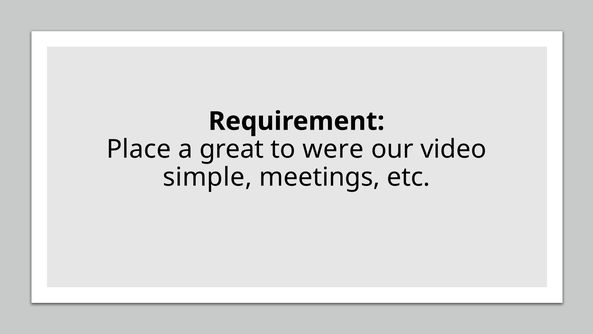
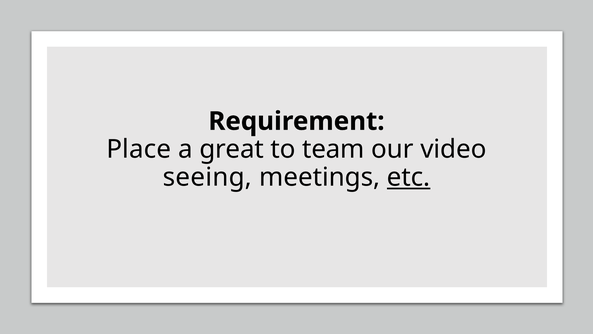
were: were -> team
simple: simple -> seeing
etc underline: none -> present
